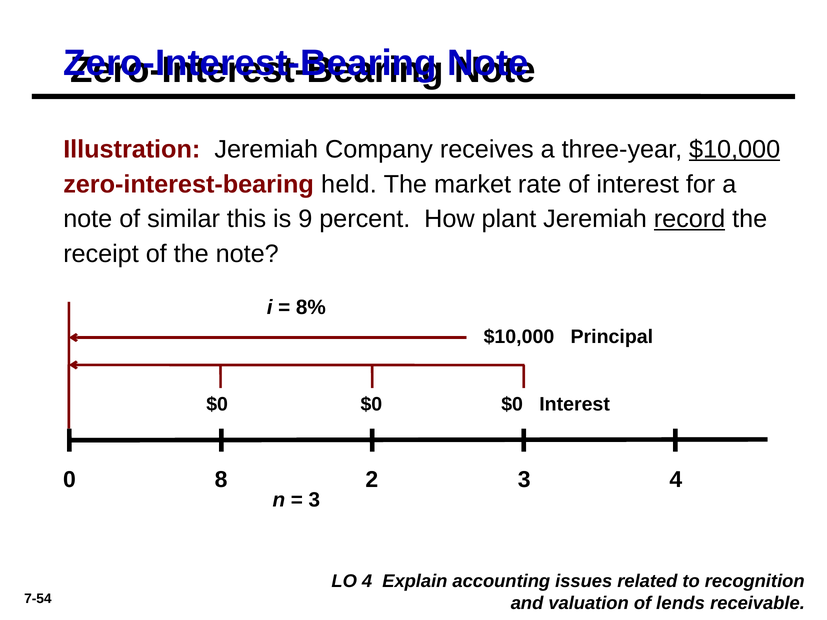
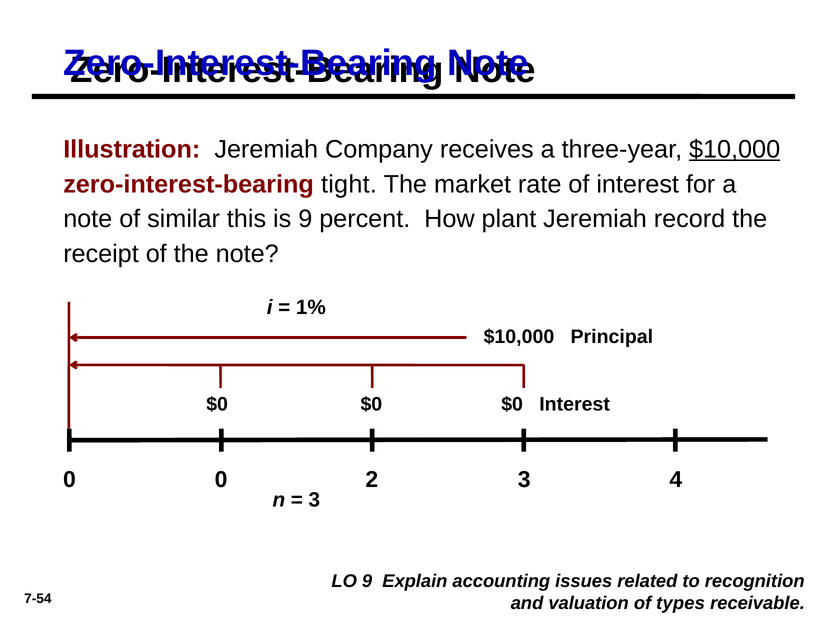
held: held -> tight
record underline: present -> none
8%: 8% -> 1%
0 8: 8 -> 0
LO 4: 4 -> 9
lends: lends -> types
